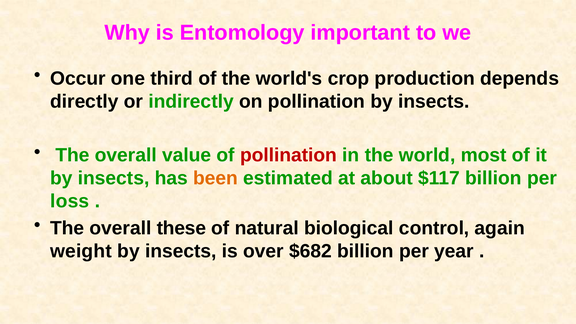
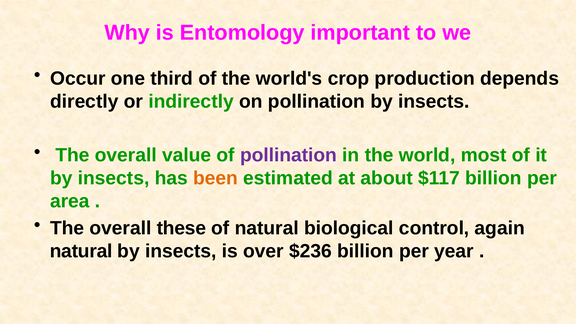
pollination at (289, 155) colour: red -> purple
loss: loss -> area
weight at (81, 251): weight -> natural
$682: $682 -> $236
